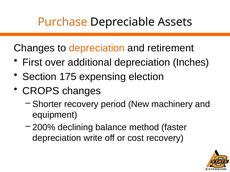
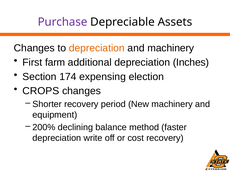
Purchase colour: orange -> purple
and retirement: retirement -> machinery
over: over -> farm
175: 175 -> 174
